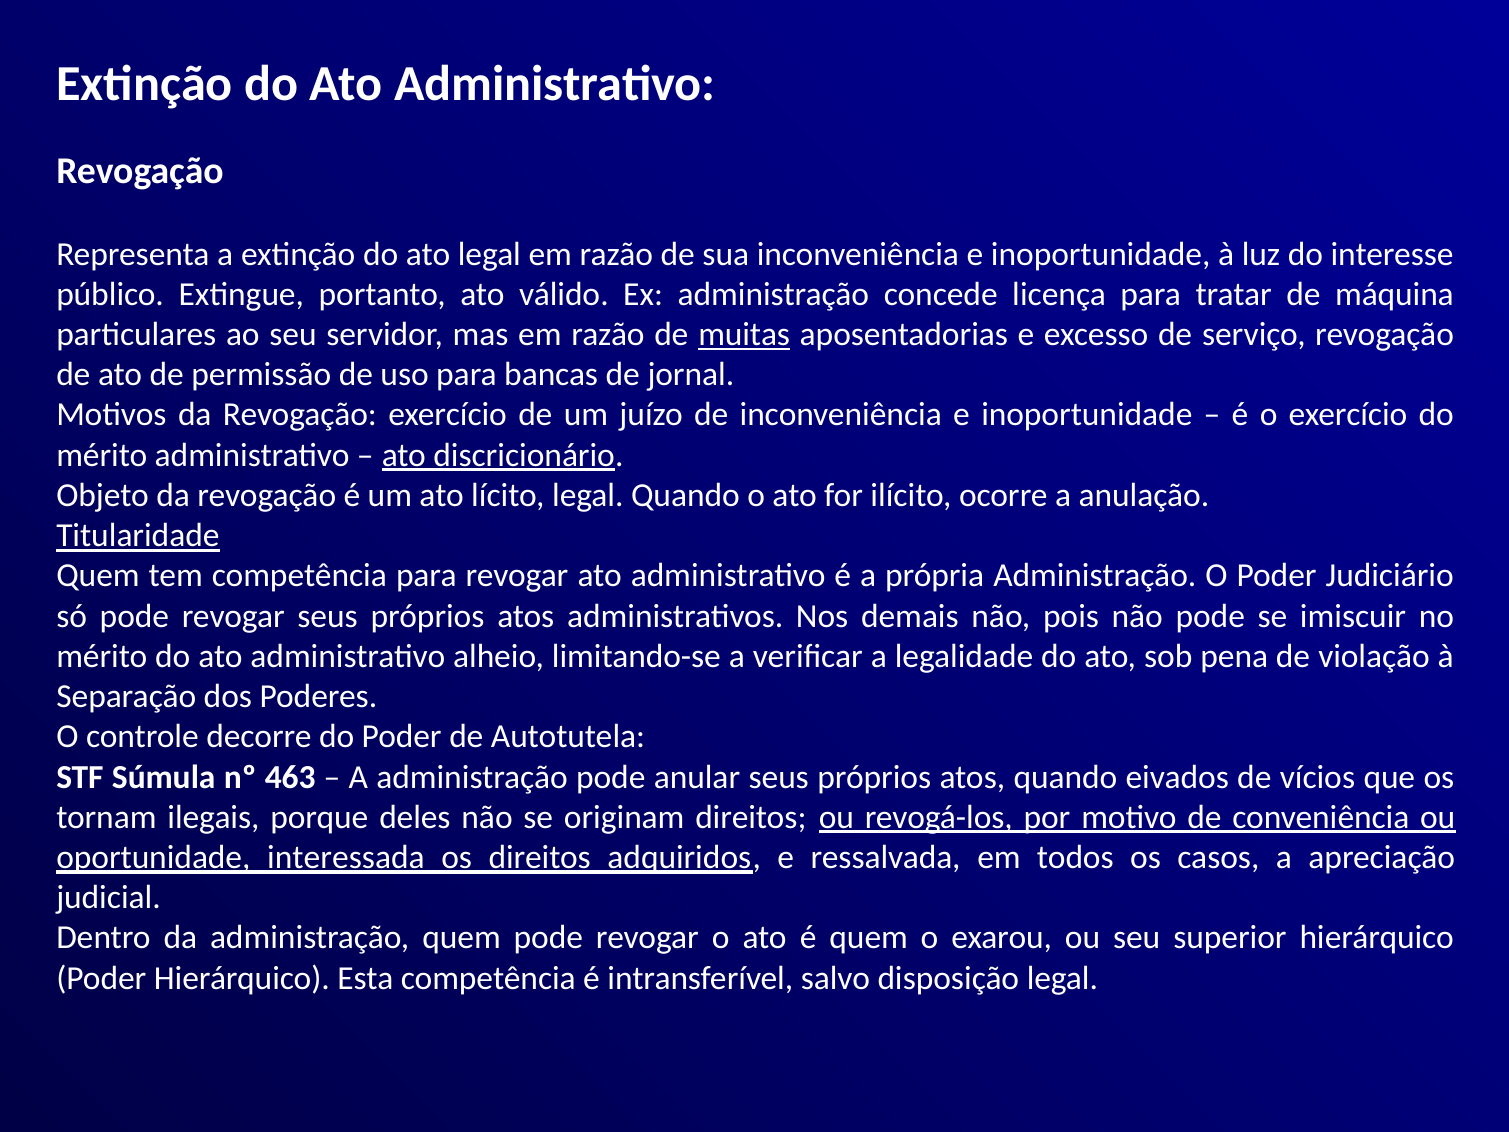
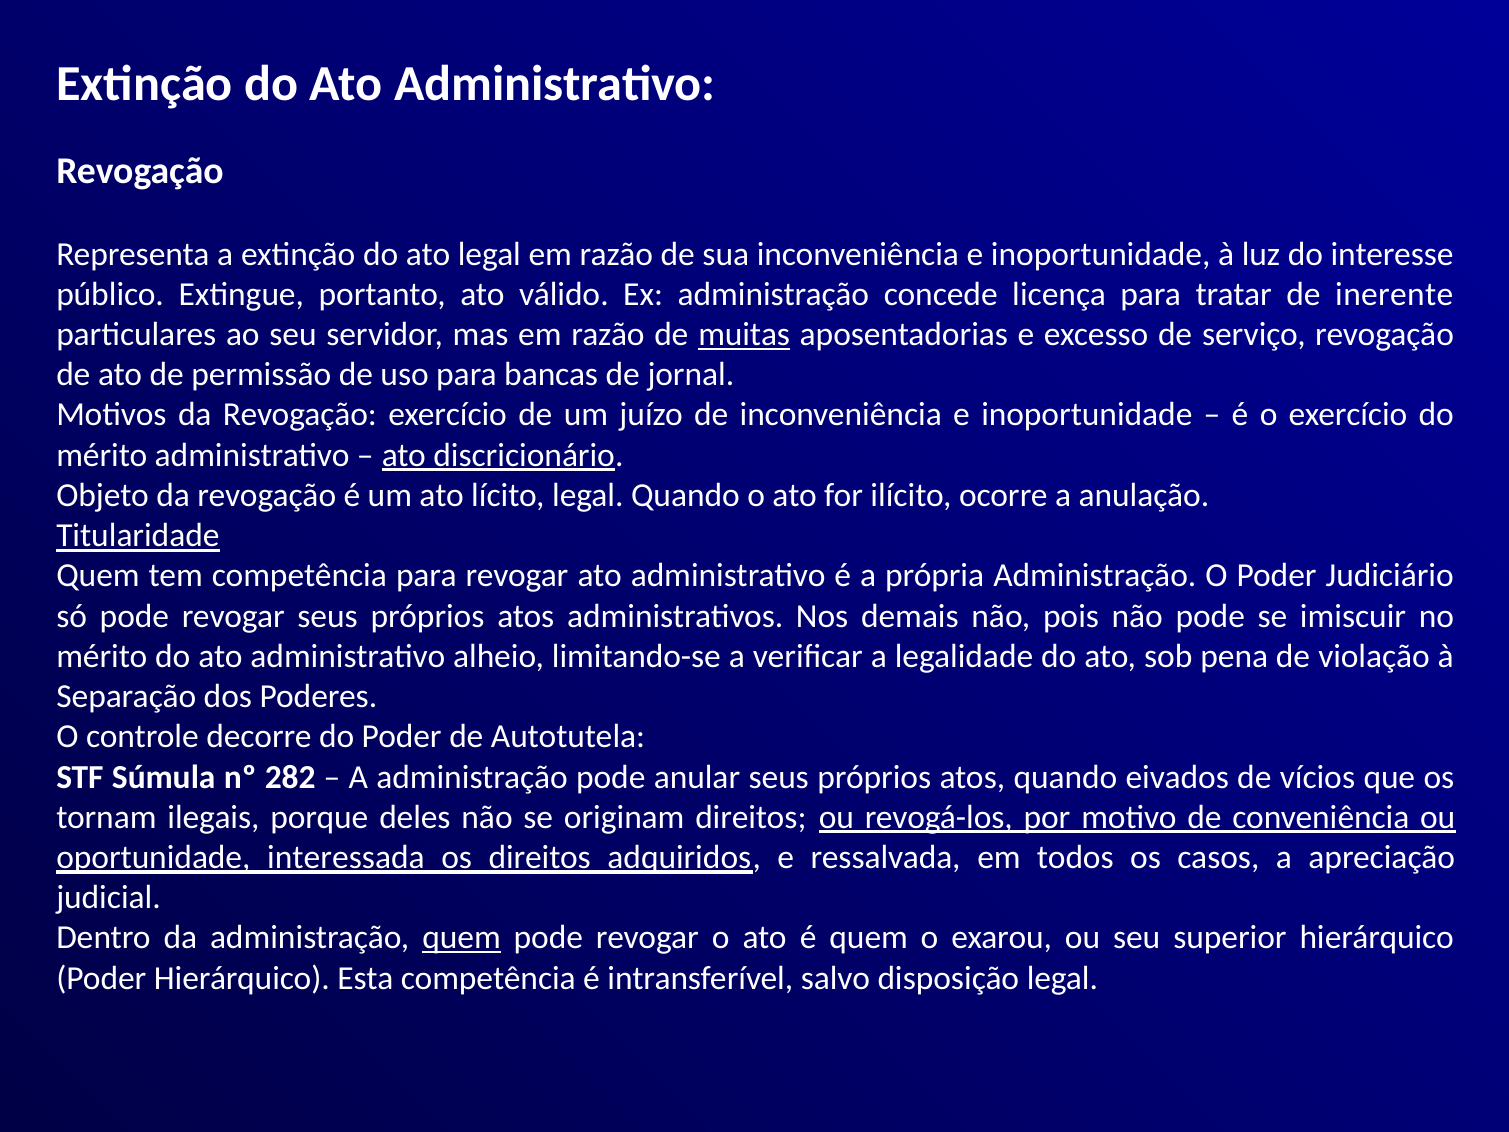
máquina: máquina -> inerente
463: 463 -> 282
quem at (462, 938) underline: none -> present
